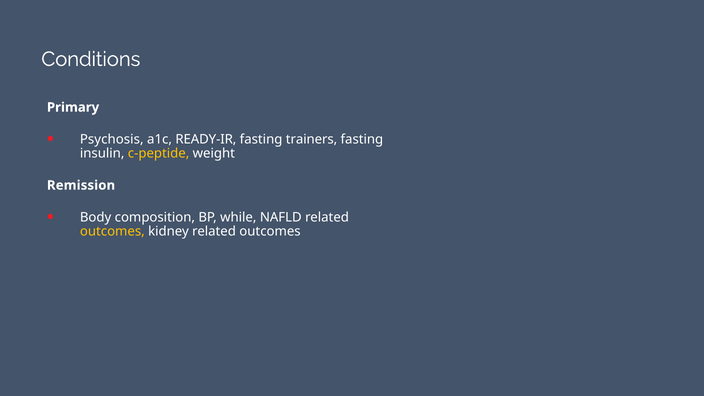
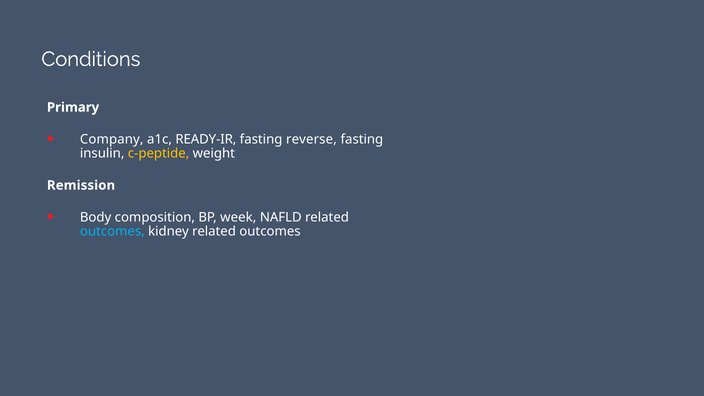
Psychosis: Psychosis -> Company
trainers: trainers -> reverse
while: while -> week
outcomes at (112, 231) colour: yellow -> light blue
